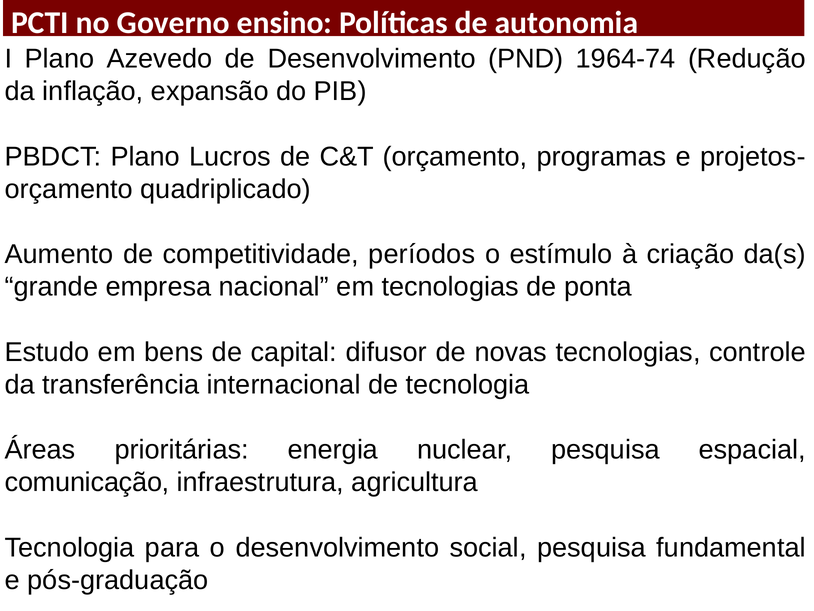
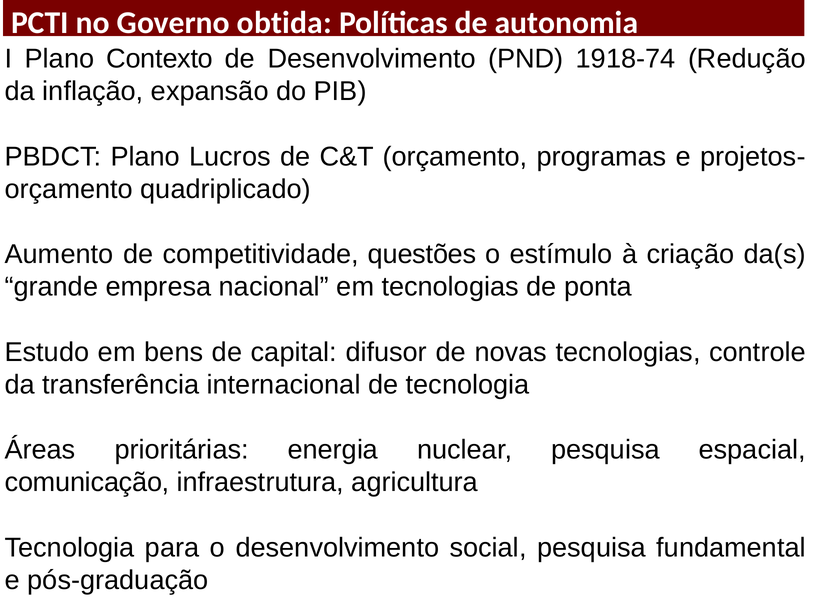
ensino: ensino -> obtida
Azevedo: Azevedo -> Contexto
1964-74: 1964-74 -> 1918-74
períodos: períodos -> questões
